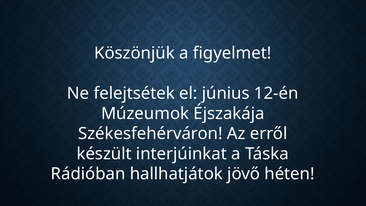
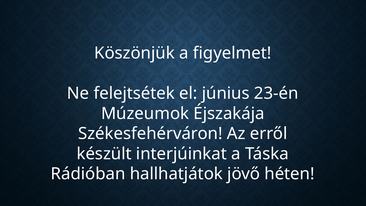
12-én: 12-én -> 23-én
